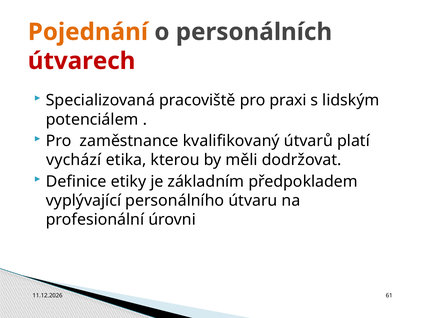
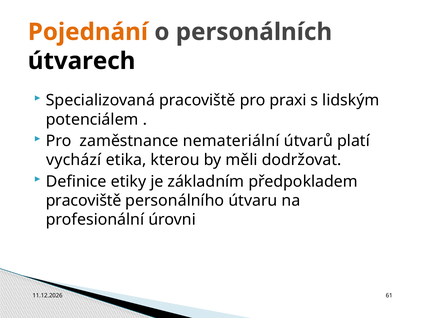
útvarech colour: red -> black
kvalifikovaný: kvalifikovaný -> nemateriální
vyplývající at (84, 201): vyplývající -> pracoviště
